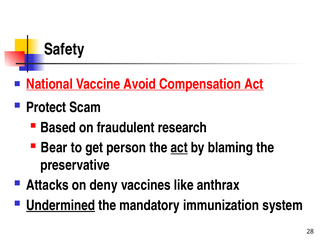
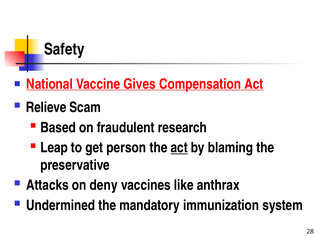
Avoid: Avoid -> Gives
Protect: Protect -> Relieve
Bear: Bear -> Leap
Undermined underline: present -> none
